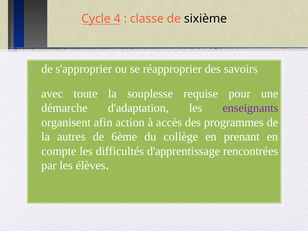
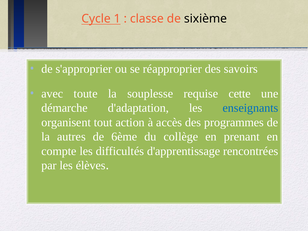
4: 4 -> 1
pour: pour -> cette
enseignants colour: purple -> blue
afin: afin -> tout
